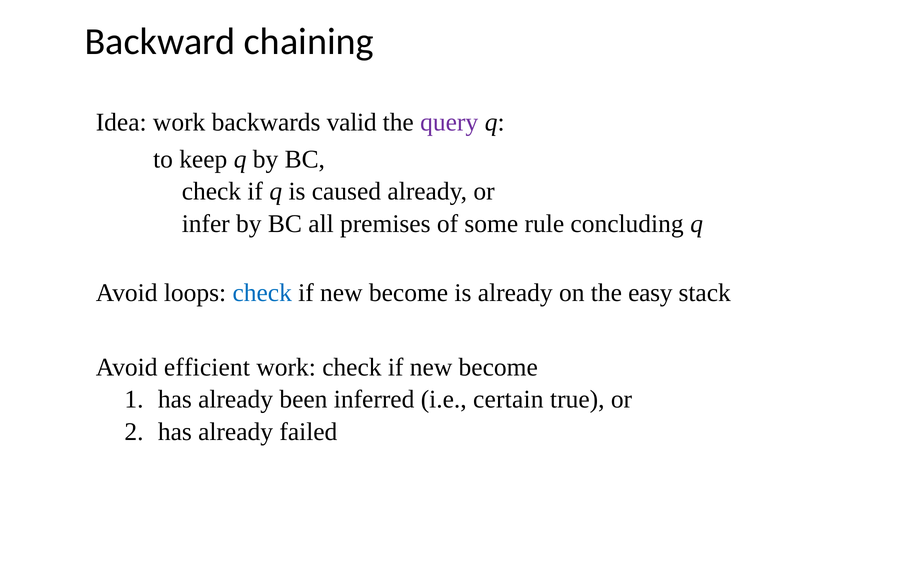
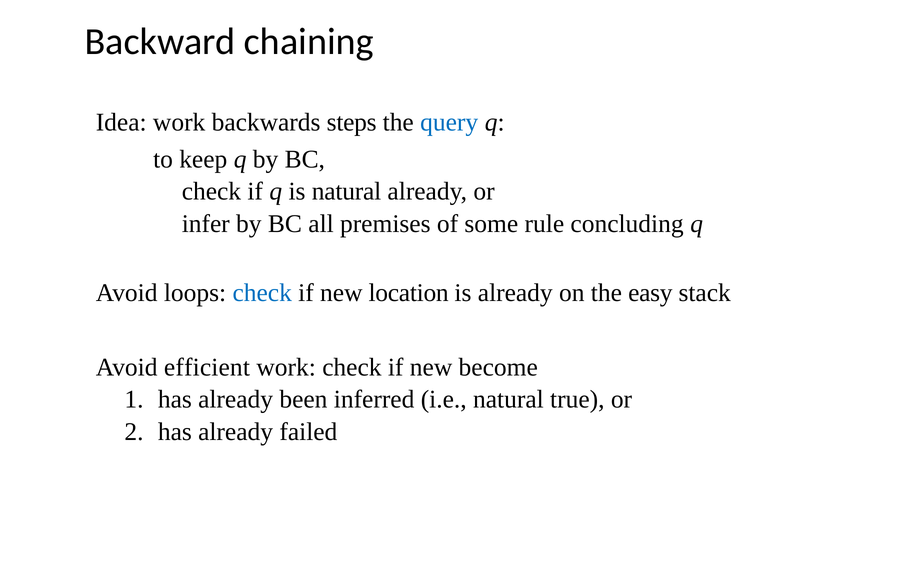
valid: valid -> steps
query colour: purple -> blue
is caused: caused -> natural
become at (408, 293): become -> location
i.e certain: certain -> natural
